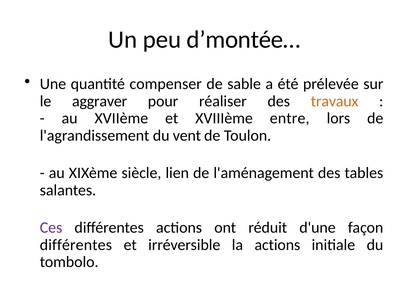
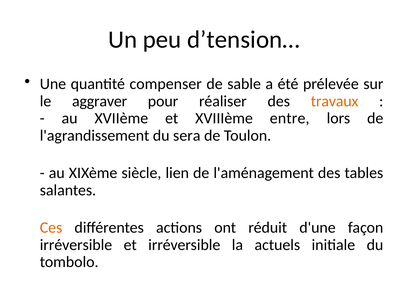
d’montée…: d’montée… -> d’tension…
vent: vent -> sera
Ces colour: purple -> orange
différentes at (76, 245): différentes -> irréversible
la actions: actions -> actuels
